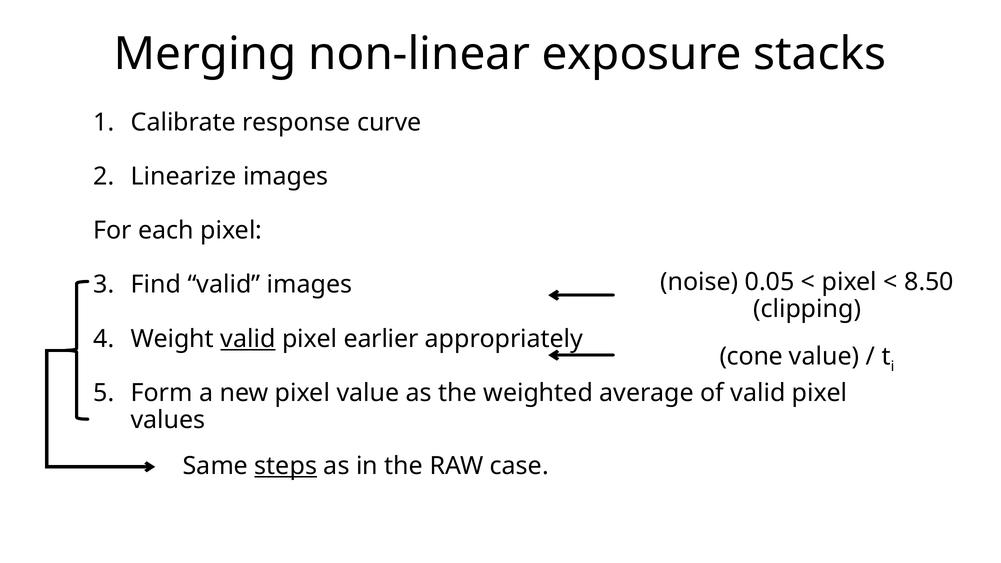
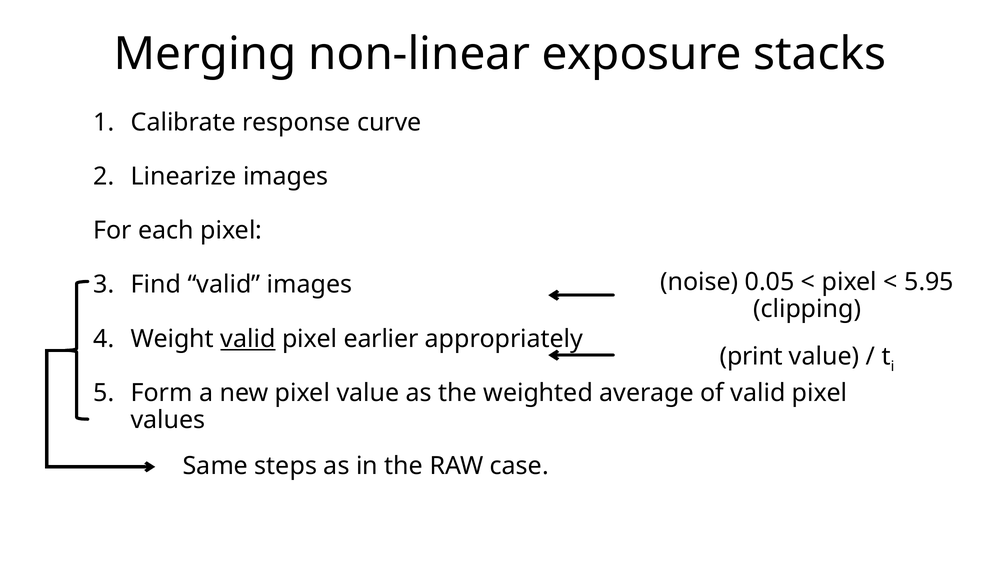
8.50: 8.50 -> 5.95
cone: cone -> print
steps underline: present -> none
